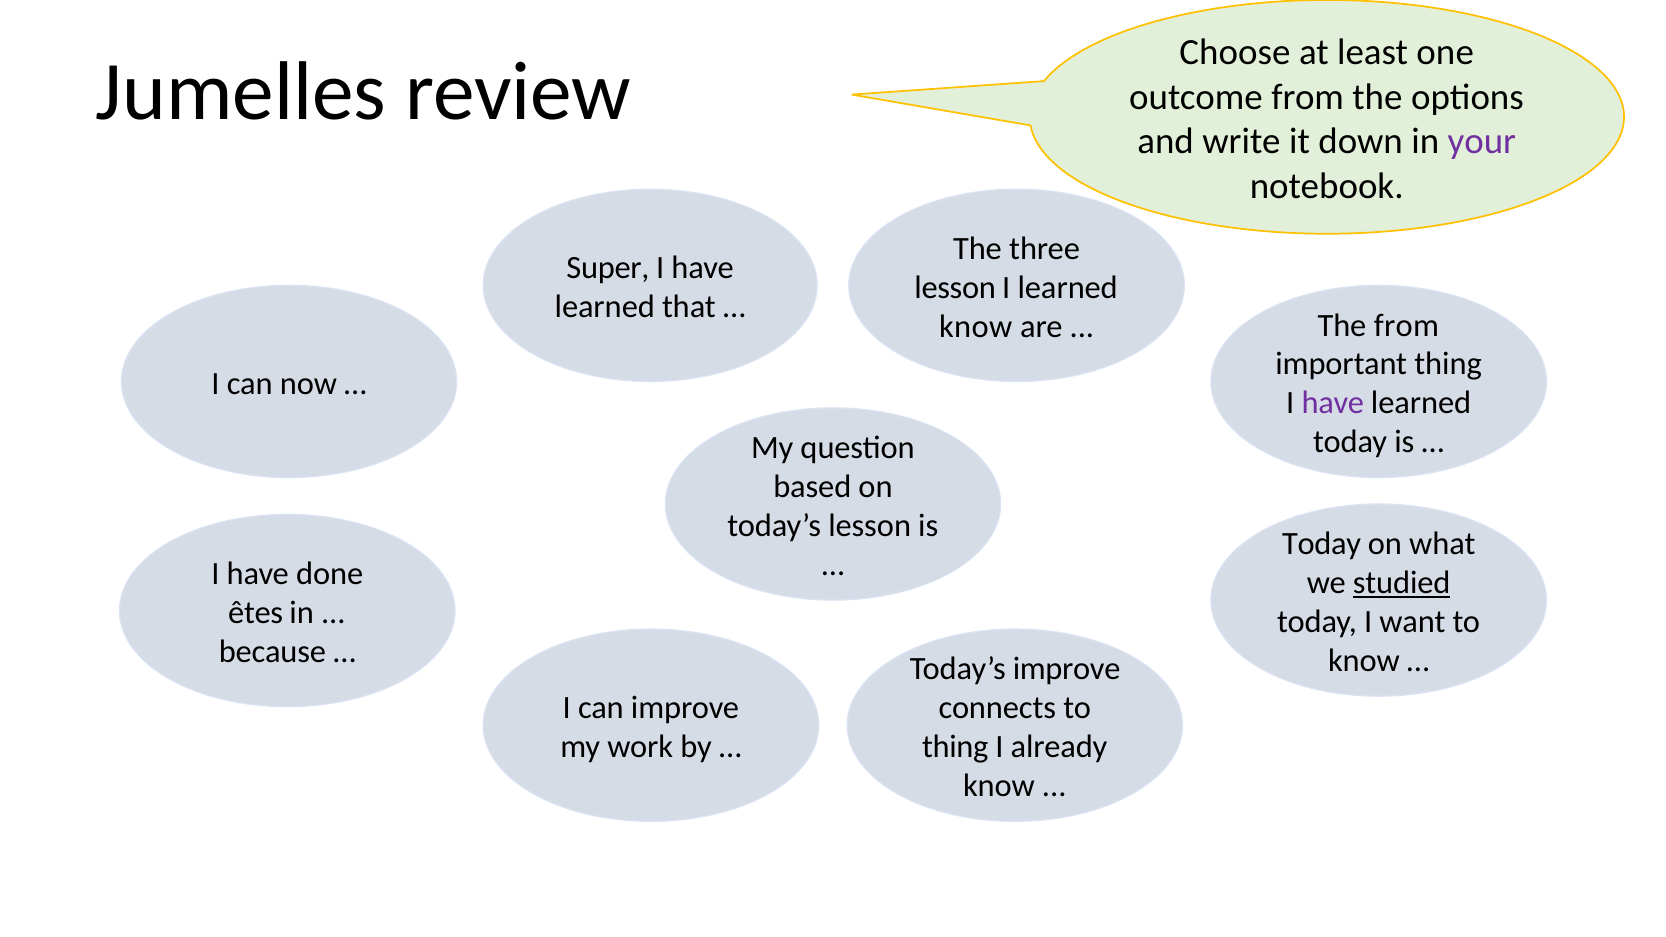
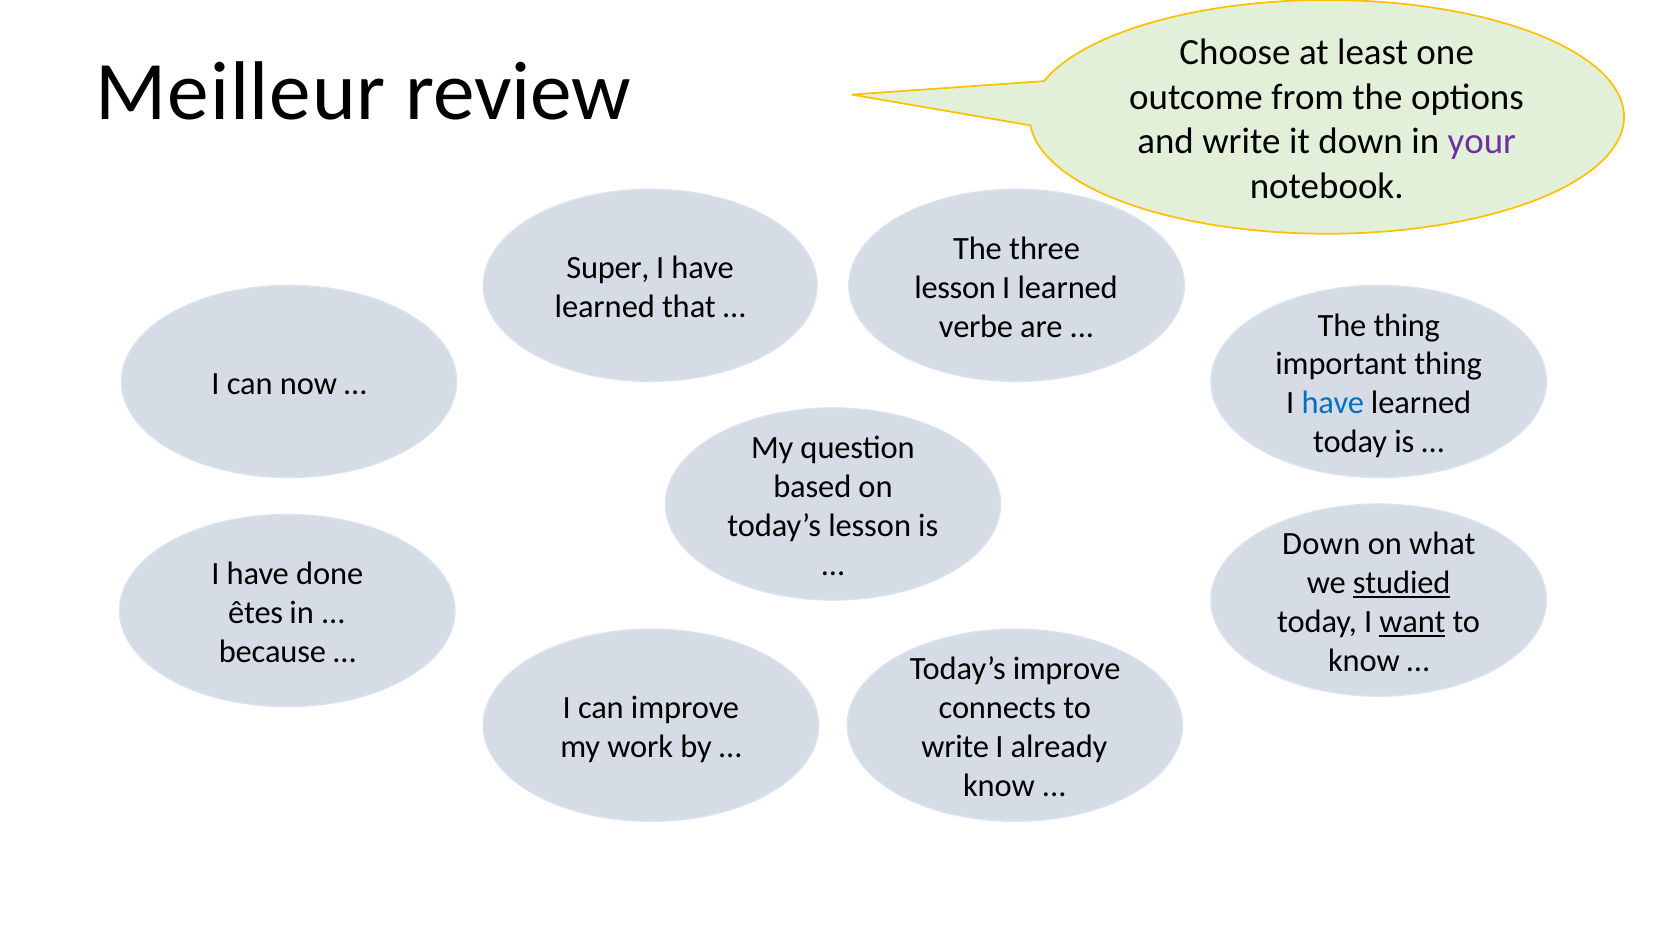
Jumelles: Jumelles -> Meilleur
The from: from -> thing
know at (976, 326): know -> verbe
have at (1333, 403) colour: purple -> blue
Today at (1322, 544): Today -> Down
want underline: none -> present
thing at (955, 747): thing -> write
